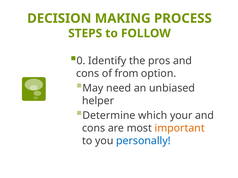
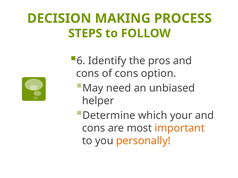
0: 0 -> 6
of from: from -> cons
personally colour: blue -> orange
